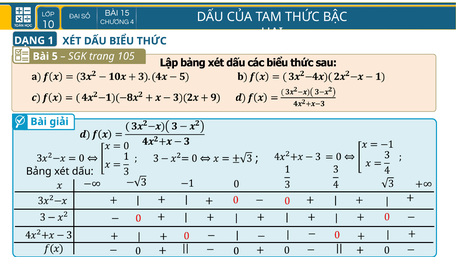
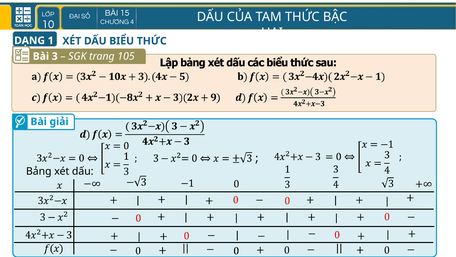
5: 5 -> 3
